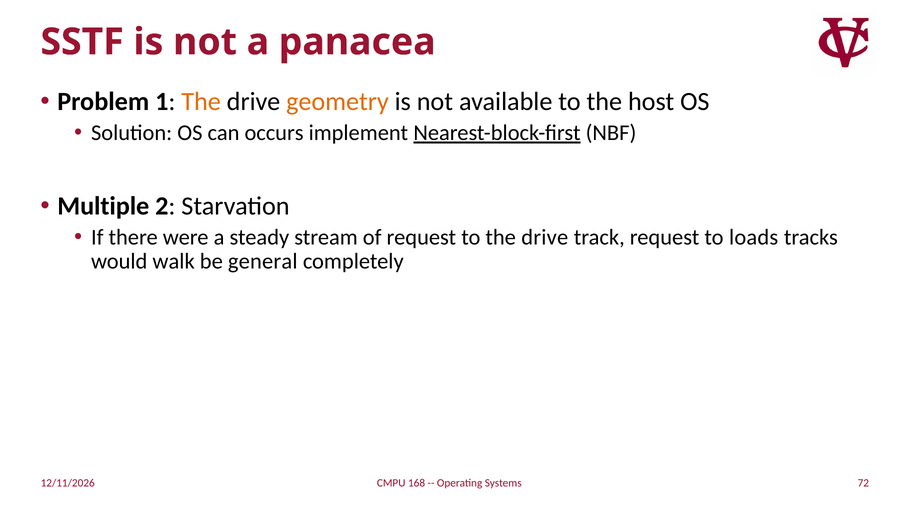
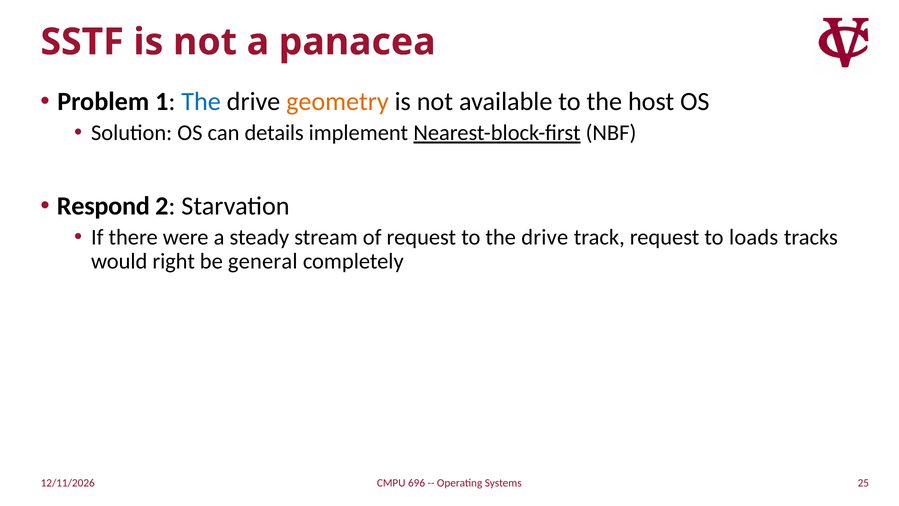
The at (201, 102) colour: orange -> blue
occurs: occurs -> details
Multiple: Multiple -> Respond
walk: walk -> right
168: 168 -> 696
72: 72 -> 25
